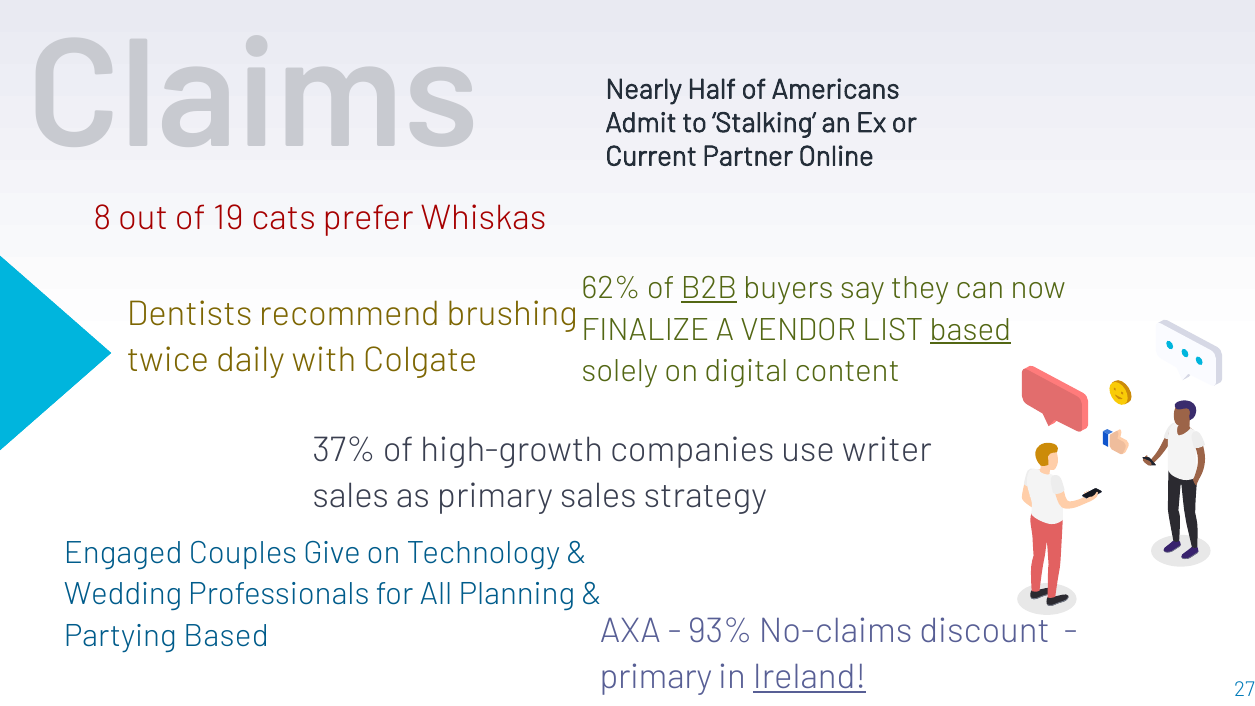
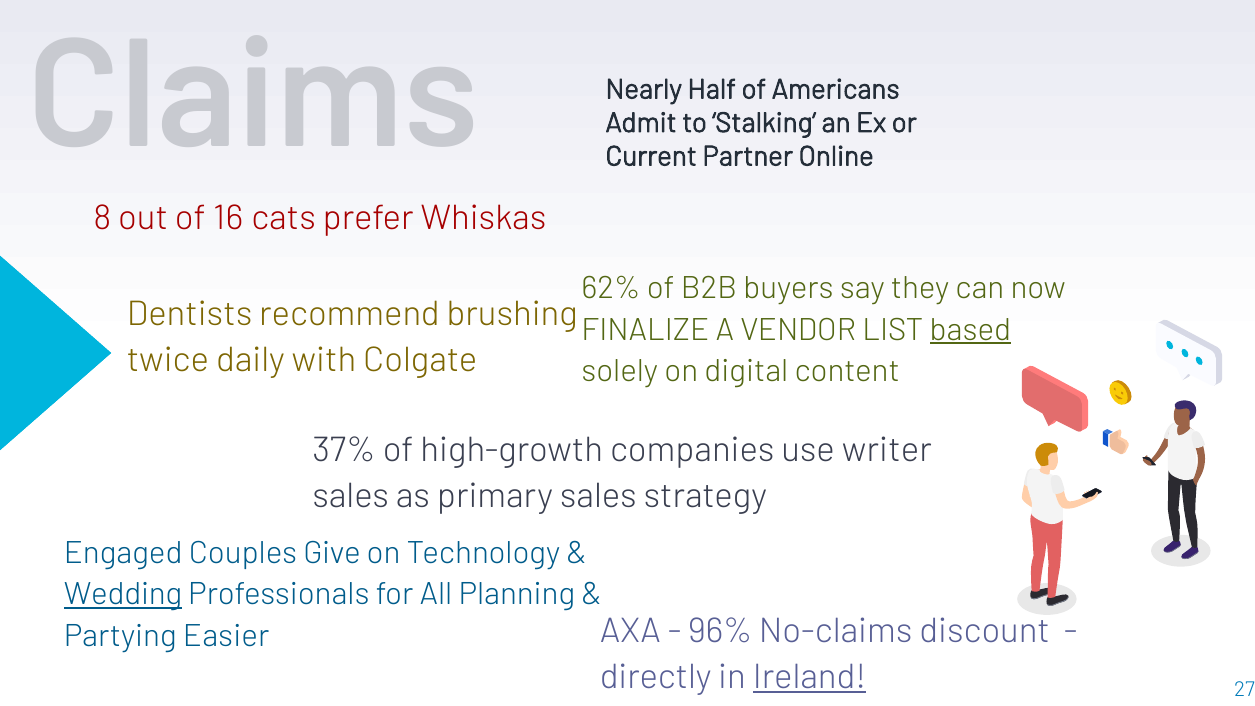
19: 19 -> 16
B2B underline: present -> none
Wedding underline: none -> present
Partying Based: Based -> Easier
93%: 93% -> 96%
primary at (656, 677): primary -> directly
